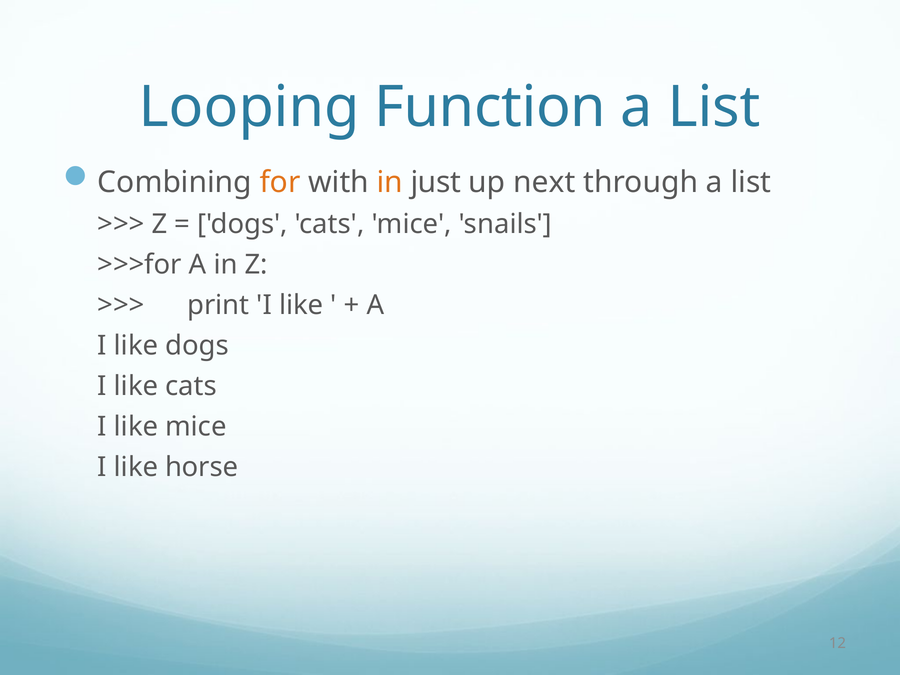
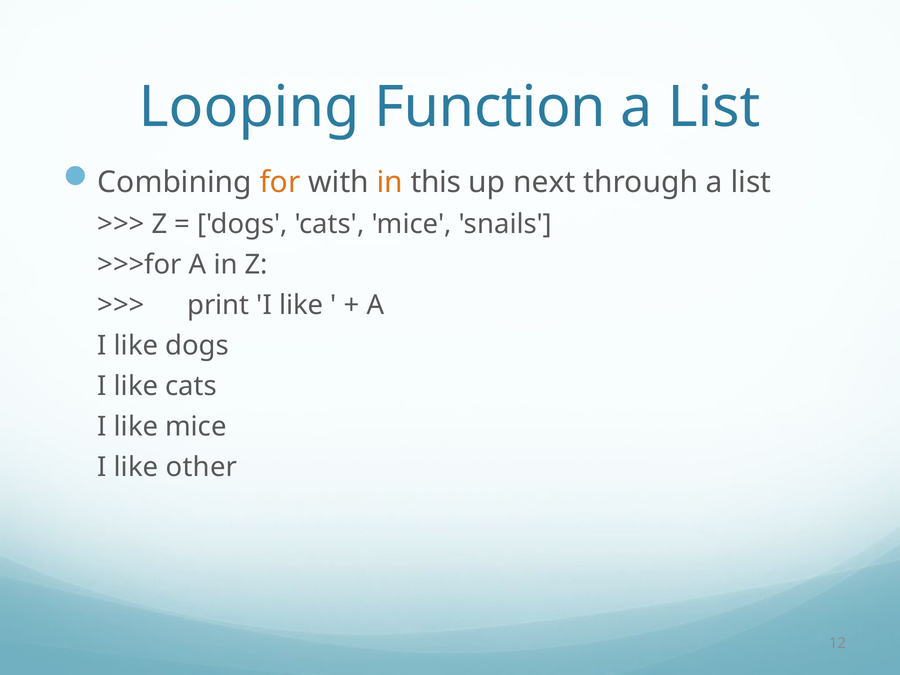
just: just -> this
horse: horse -> other
